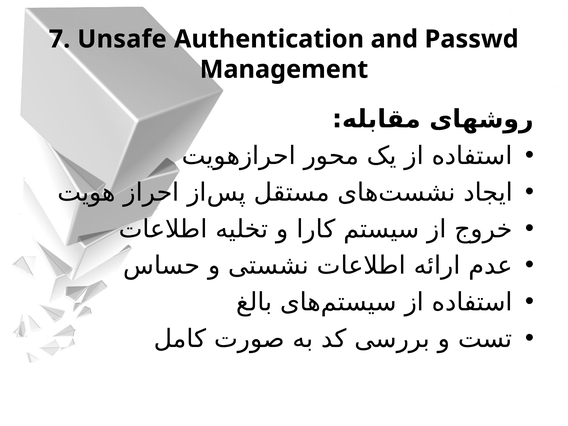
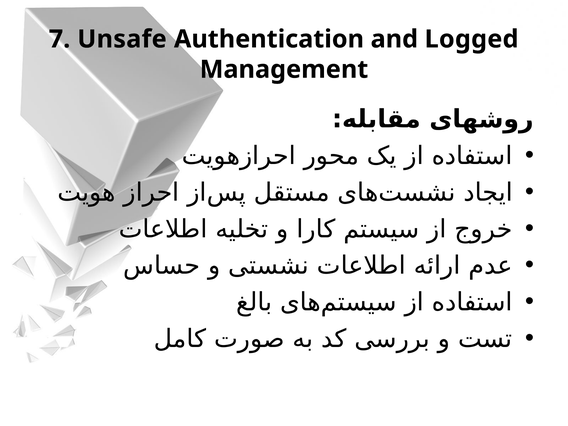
Passwd: Passwd -> Logged
